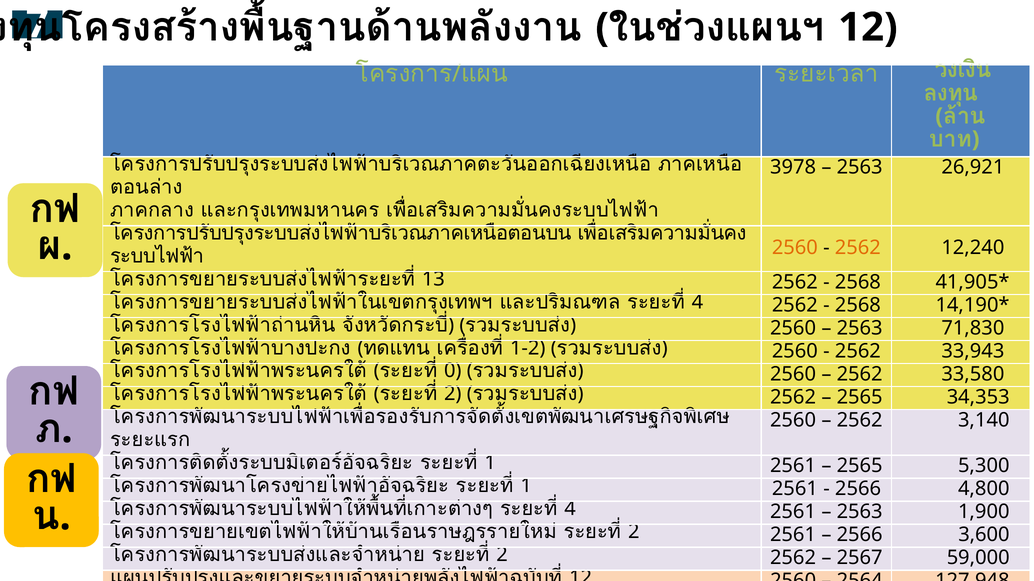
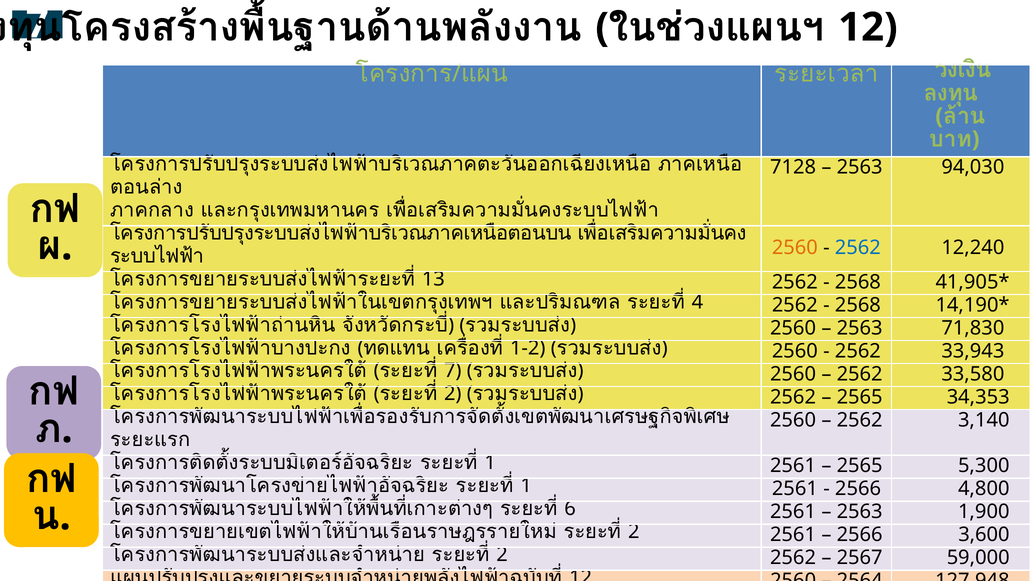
3978: 3978 -> 7128
26,921: 26,921 -> 94,030
2562 at (858, 248) colour: orange -> blue
0 at (453, 371): 0 -> 7
4 at (570, 509): 4 -> 6
